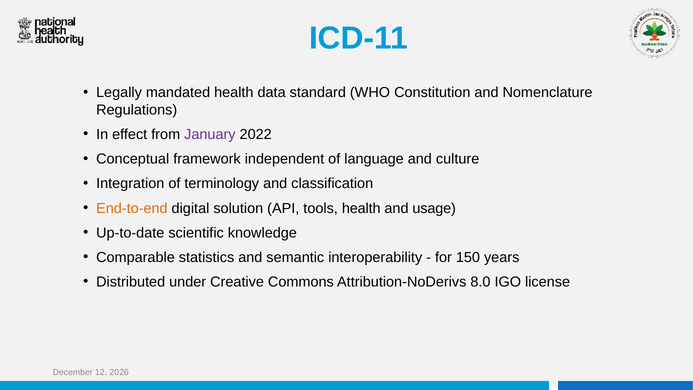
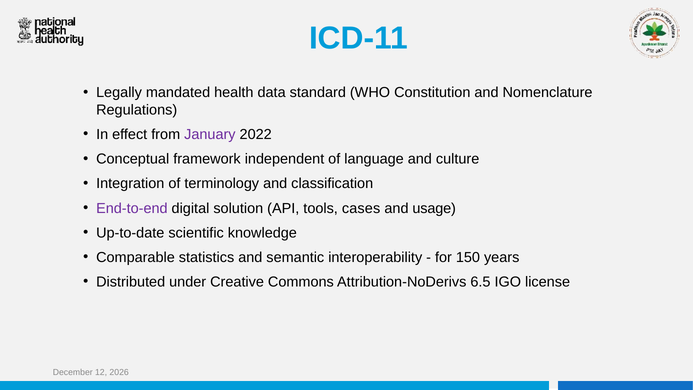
End-to-end colour: orange -> purple
tools health: health -> cases
8.0: 8.0 -> 6.5
